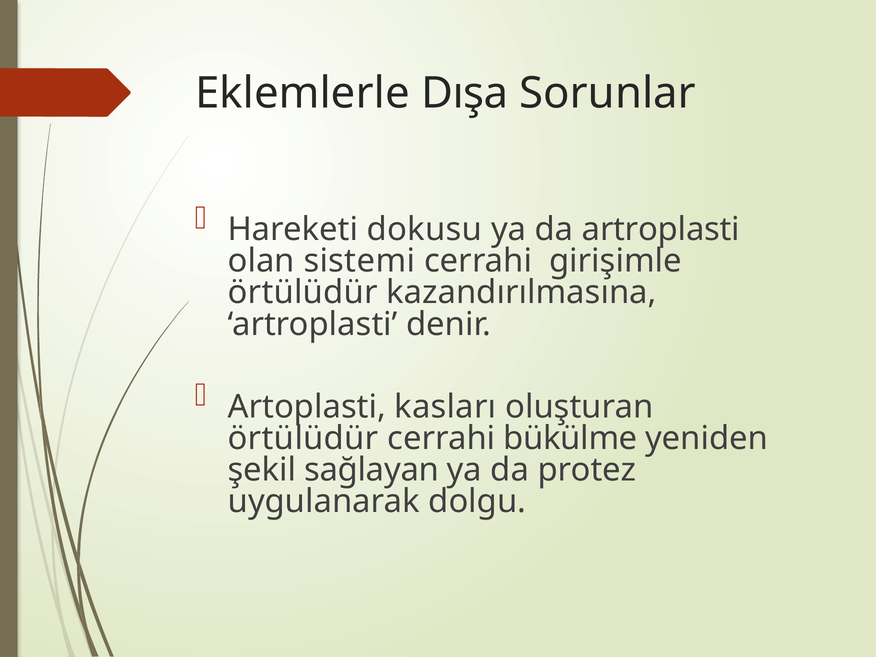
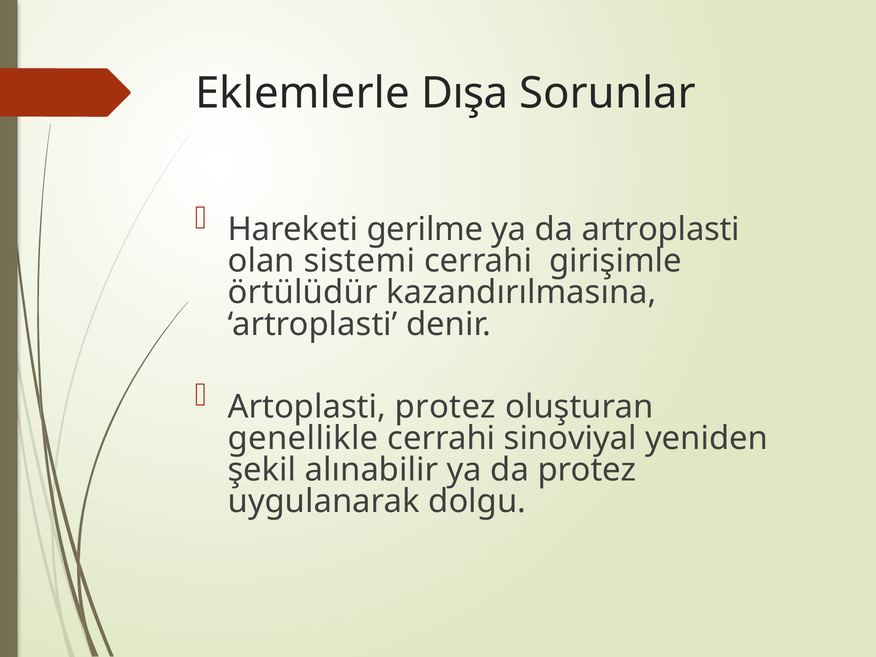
dokusu: dokusu -> gerilme
Artoplasti kasları: kasları -> protez
örtülüdür at (303, 438): örtülüdür -> genellikle
bükülme: bükülme -> sinoviyal
sağlayan: sağlayan -> alınabilir
